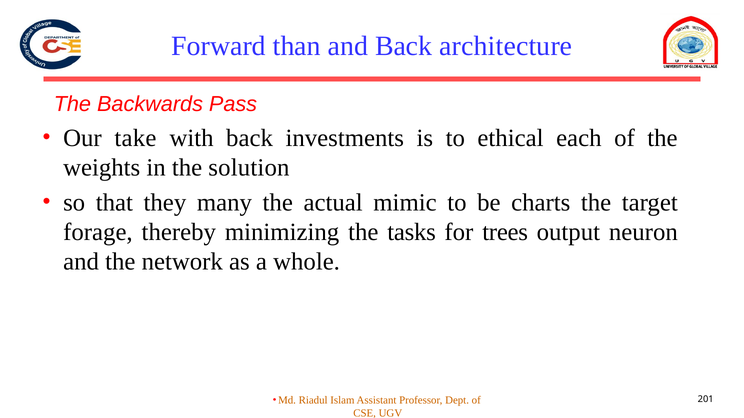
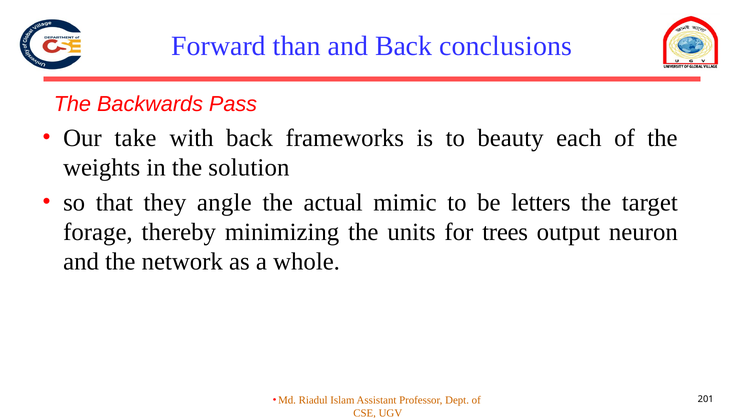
architecture: architecture -> conclusions
investments: investments -> frameworks
ethical: ethical -> beauty
many: many -> angle
charts: charts -> letters
tasks: tasks -> units
